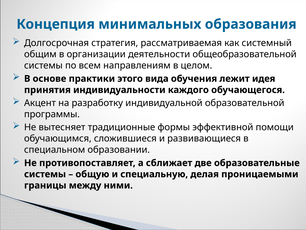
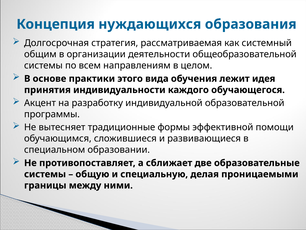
минимальных: минимальных -> нуждающихся
